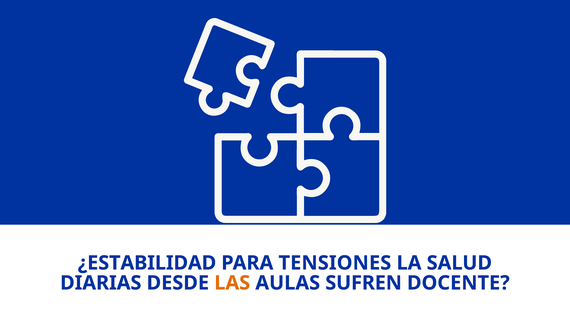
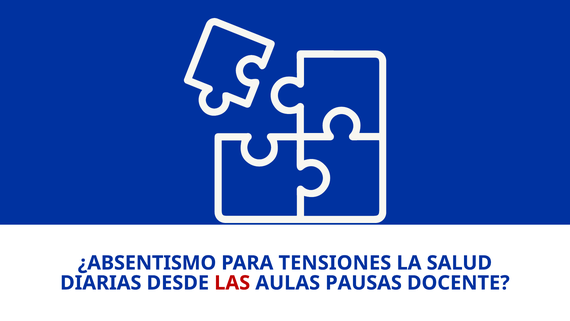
¿ESTABILIDAD: ¿ESTABILIDAD -> ¿ABSENTISMO
LAS colour: orange -> red
SUFREN: SUFREN -> PAUSAS
